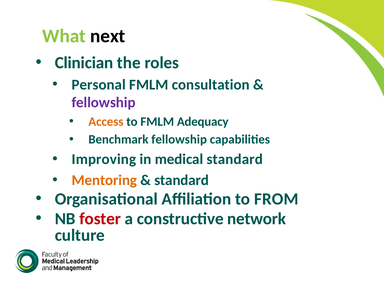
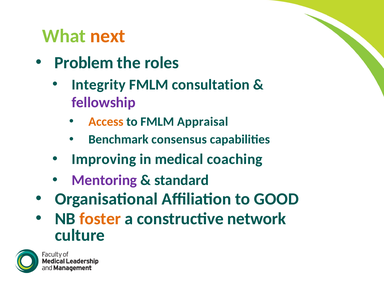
next colour: black -> orange
Clinician: Clinician -> Problem
Personal: Personal -> Integrity
Adequacy: Adequacy -> Appraisal
Benchmark fellowship: fellowship -> consensus
medical standard: standard -> coaching
Mentoring colour: orange -> purple
FROM: FROM -> GOOD
foster colour: red -> orange
